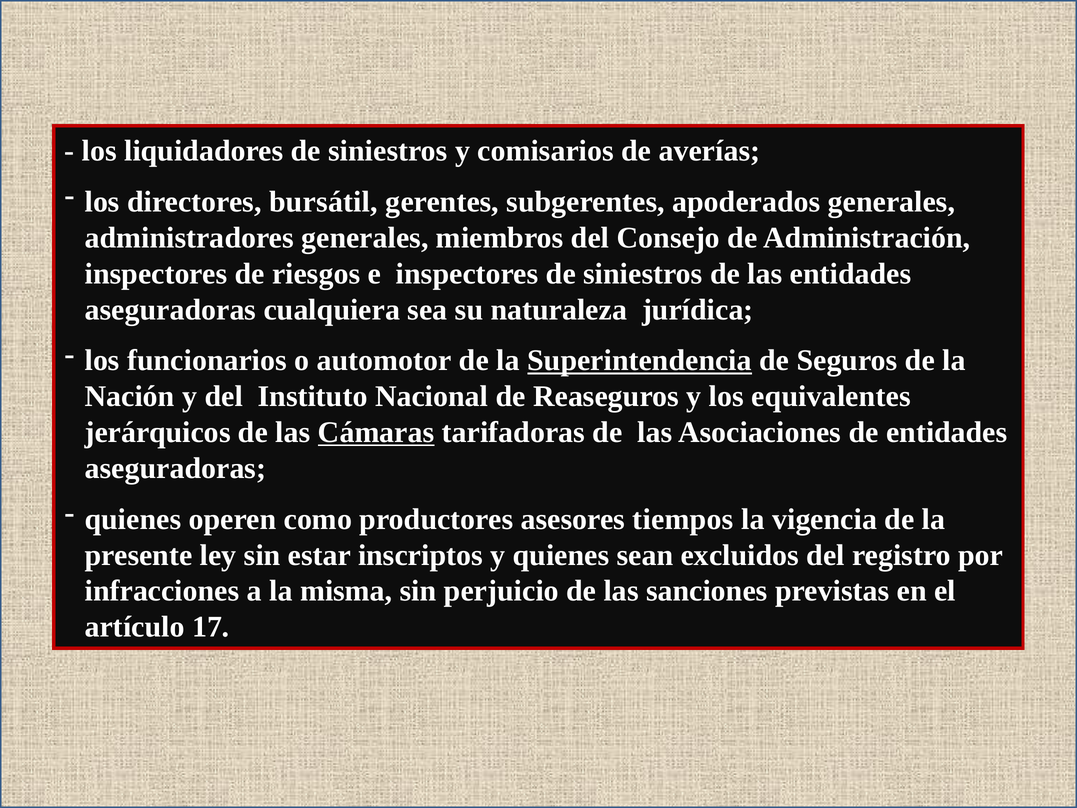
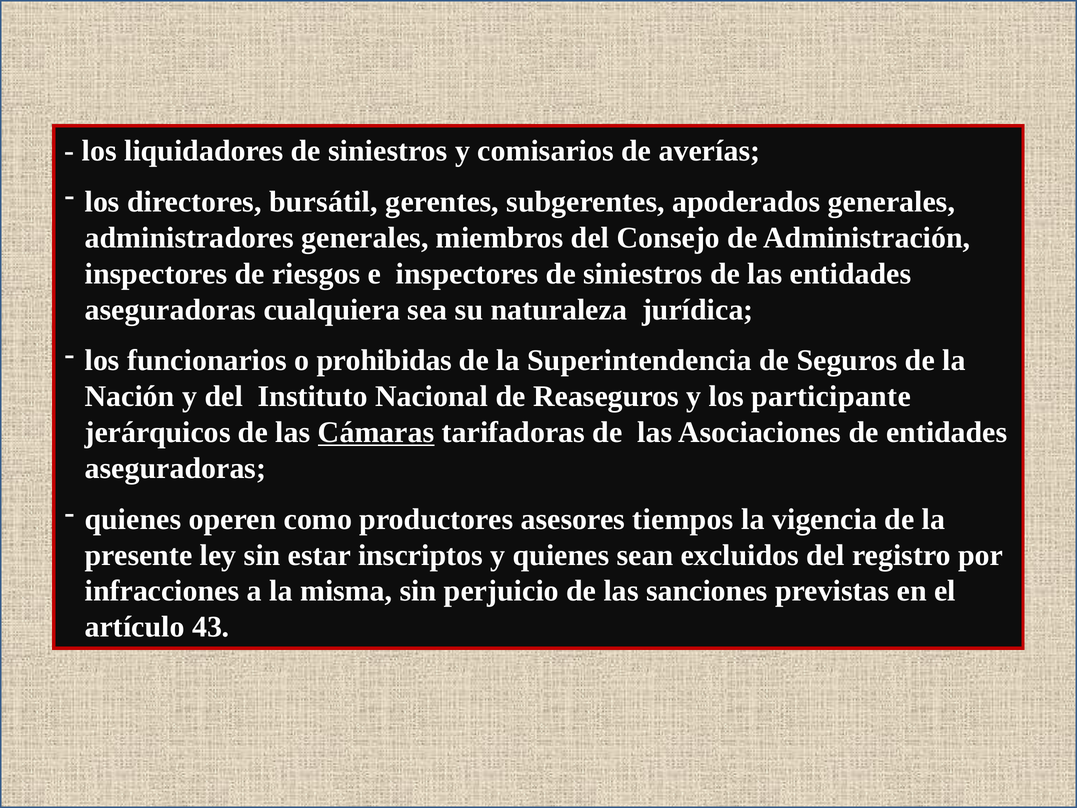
automotor: automotor -> prohibidas
Superintendencia underline: present -> none
equivalentes: equivalentes -> participante
17: 17 -> 43
